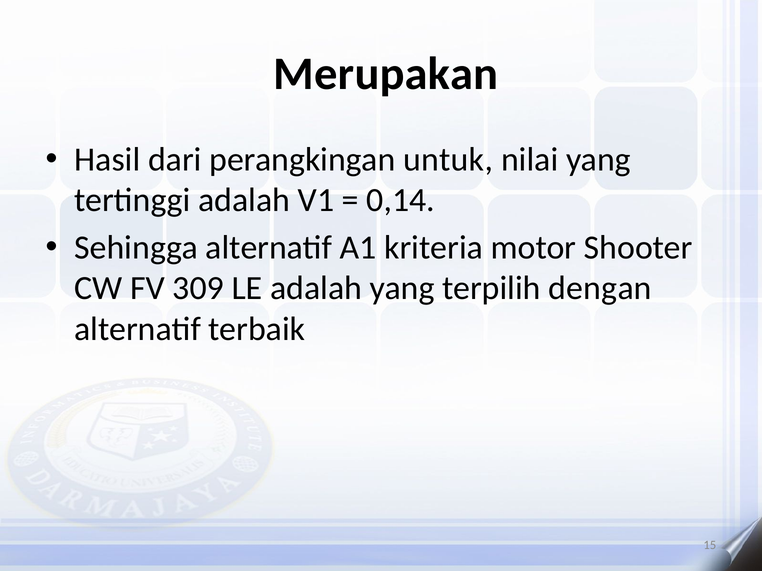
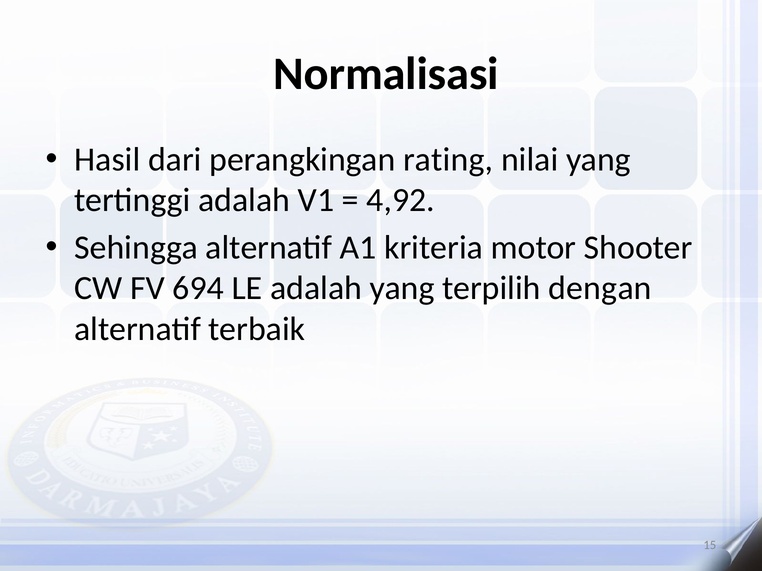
Merupakan: Merupakan -> Normalisasi
untuk: untuk -> rating
0,14: 0,14 -> 4,92
309: 309 -> 694
